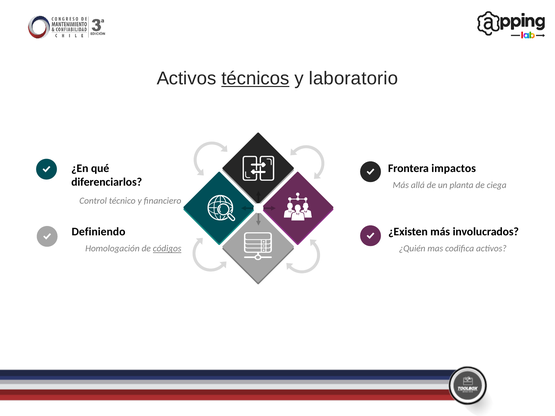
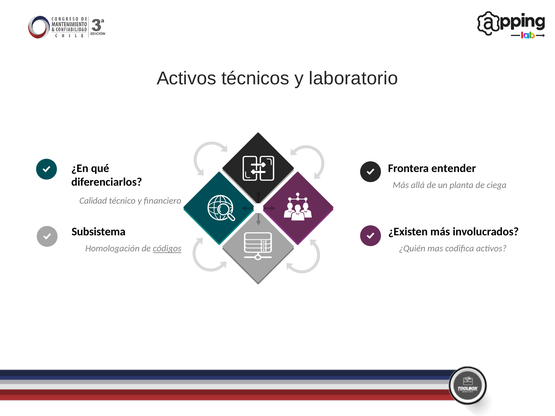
técnicos underline: present -> none
impactos: impactos -> entender
Control: Control -> Calidad
Definiendo: Definiendo -> Subsistema
